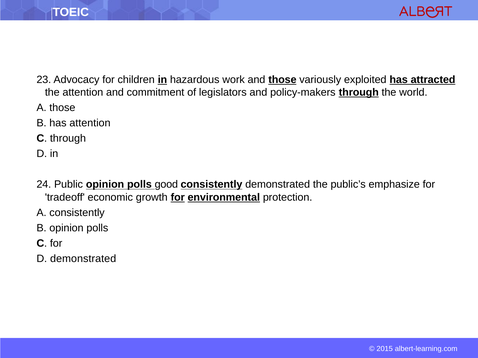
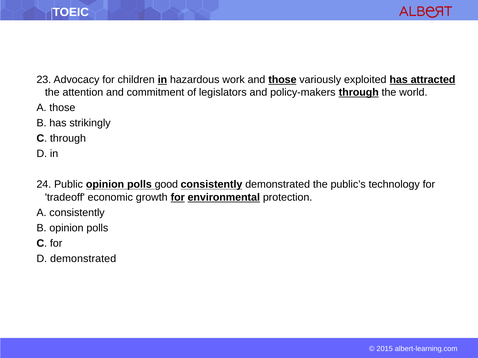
has attention: attention -> strikingly
emphasize: emphasize -> technology
